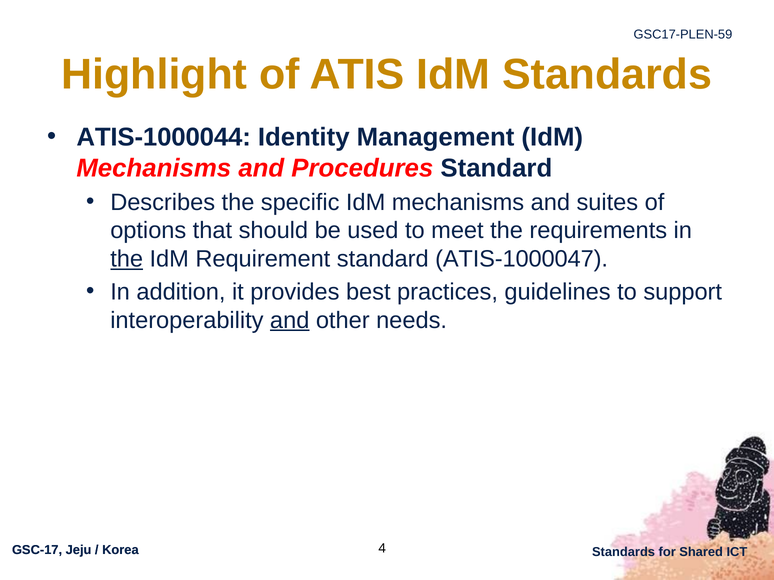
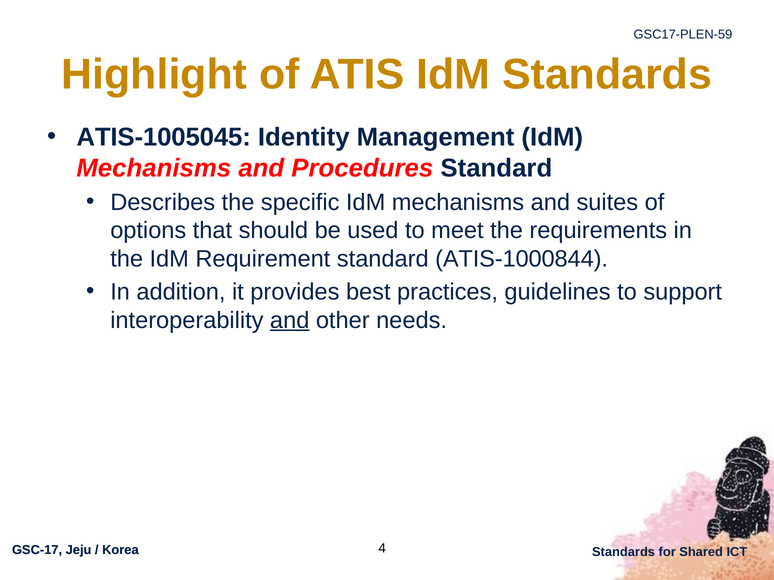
ATIS-1000044: ATIS-1000044 -> ATIS-1005045
the at (127, 259) underline: present -> none
ATIS-1000047: ATIS-1000047 -> ATIS-1000844
